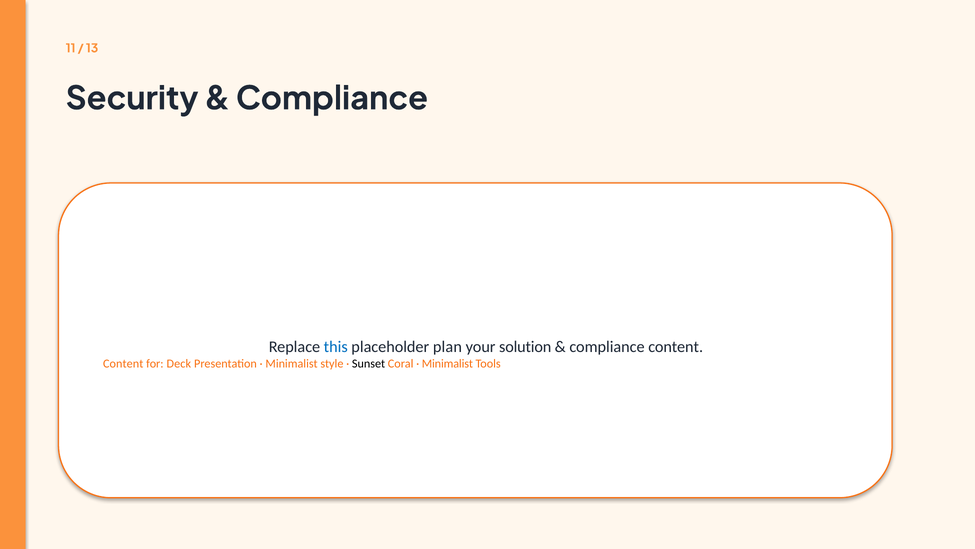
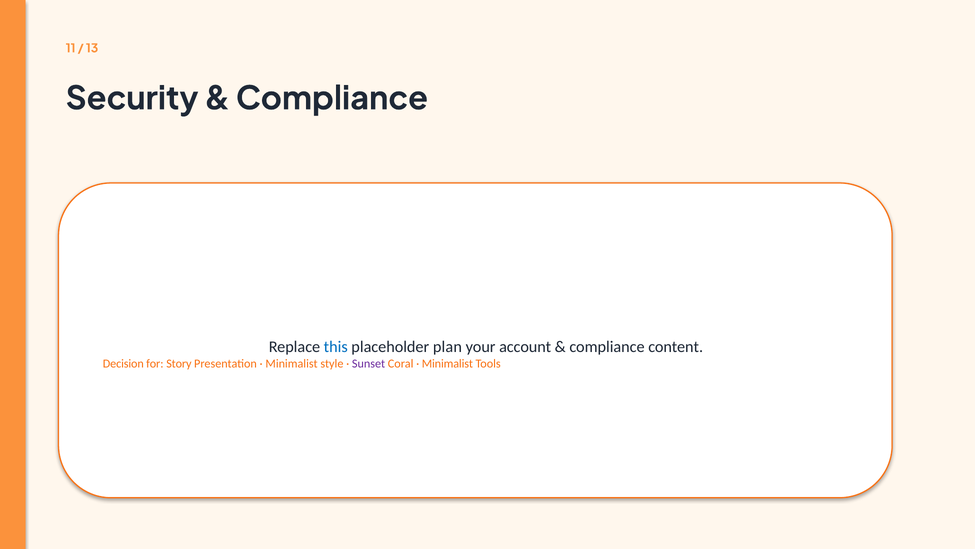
solution: solution -> account
Content at (123, 363): Content -> Decision
Deck: Deck -> Story
Sunset colour: black -> purple
